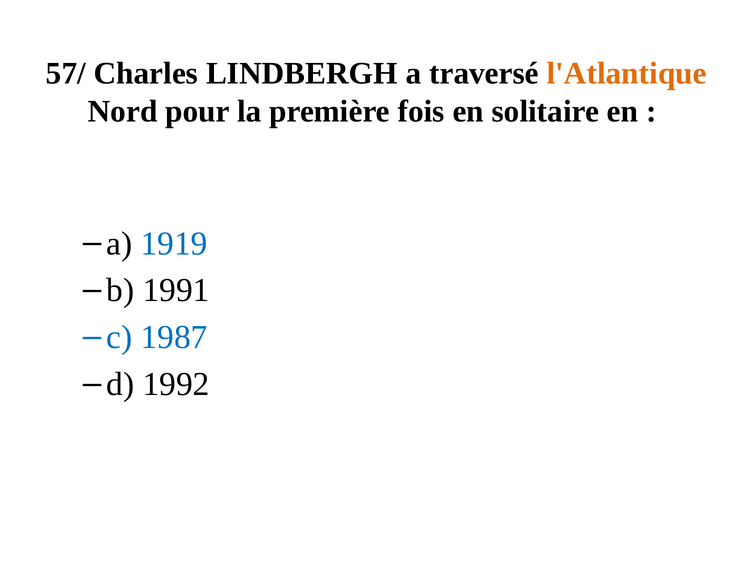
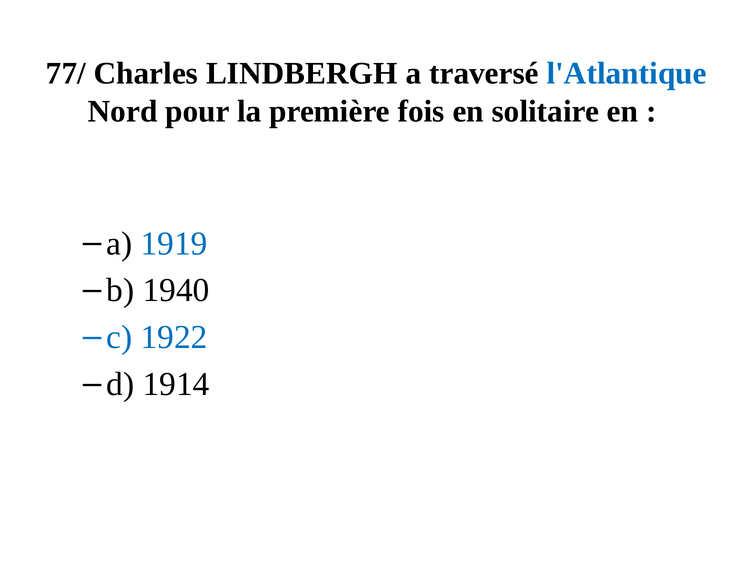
57/: 57/ -> 77/
l'Atlantique colour: orange -> blue
1991: 1991 -> 1940
1987: 1987 -> 1922
1992: 1992 -> 1914
